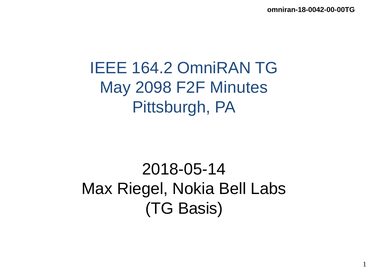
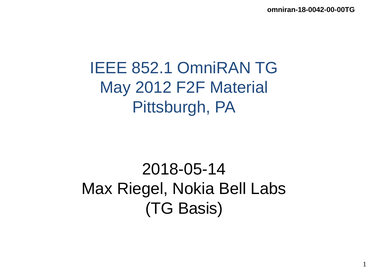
164.2: 164.2 -> 852.1
2098: 2098 -> 2012
Minutes: Minutes -> Material
